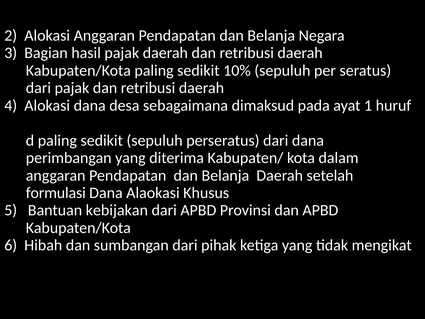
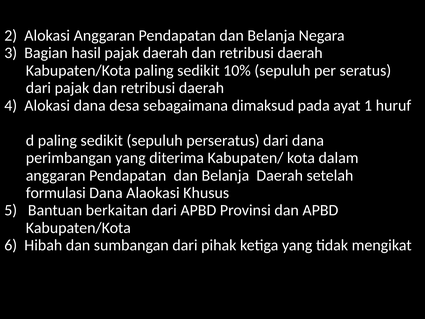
kebijakan: kebijakan -> berkaitan
